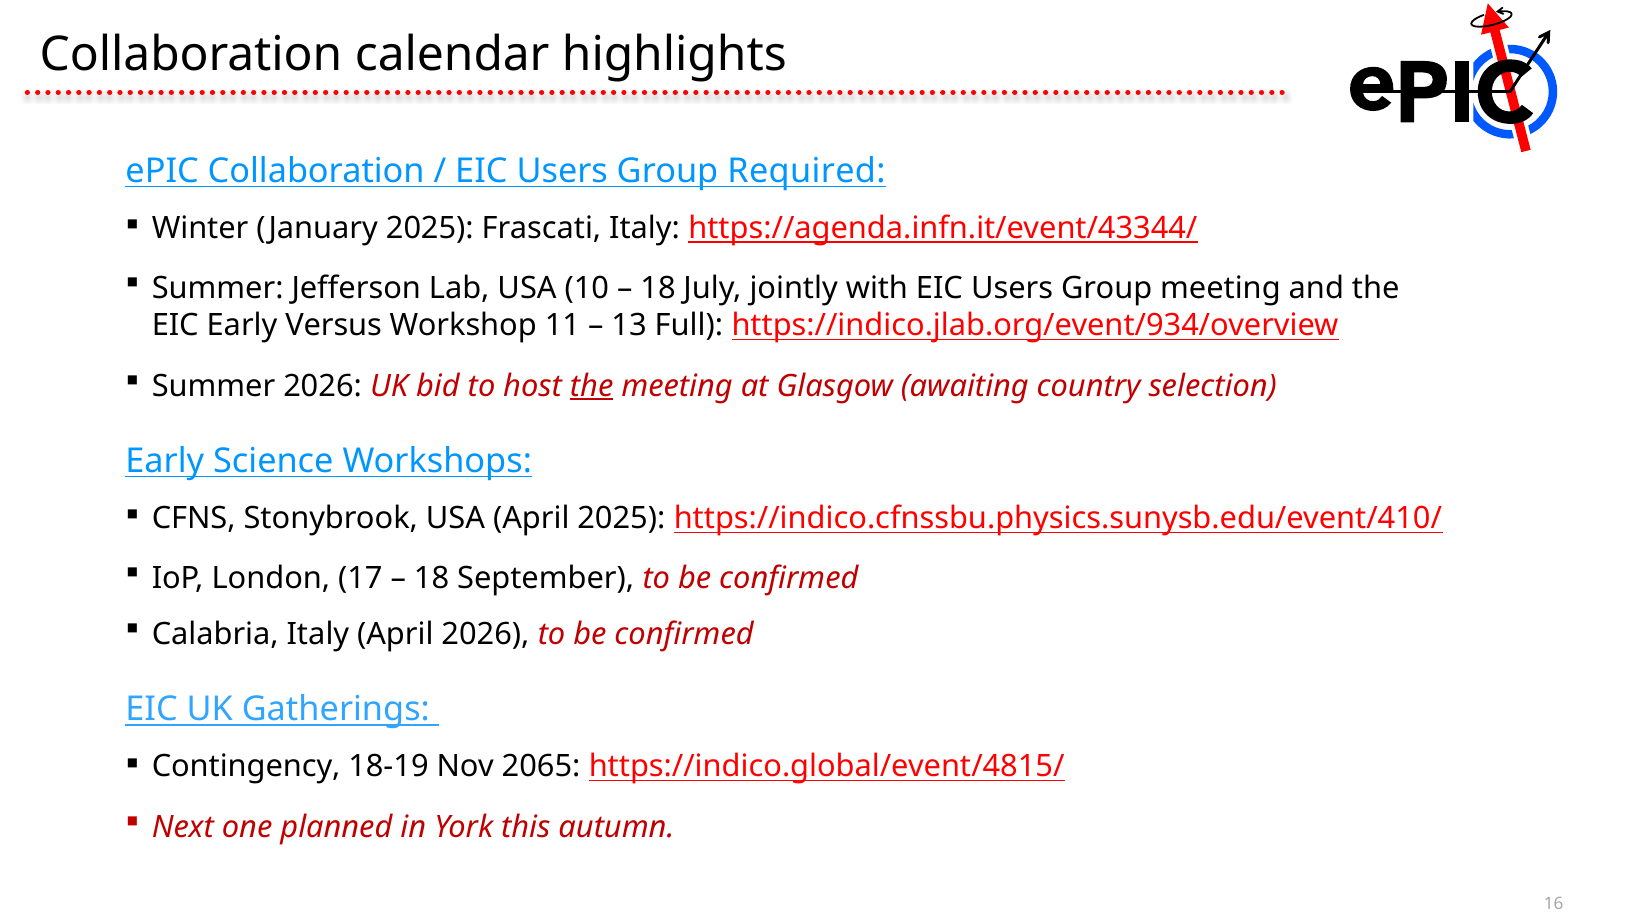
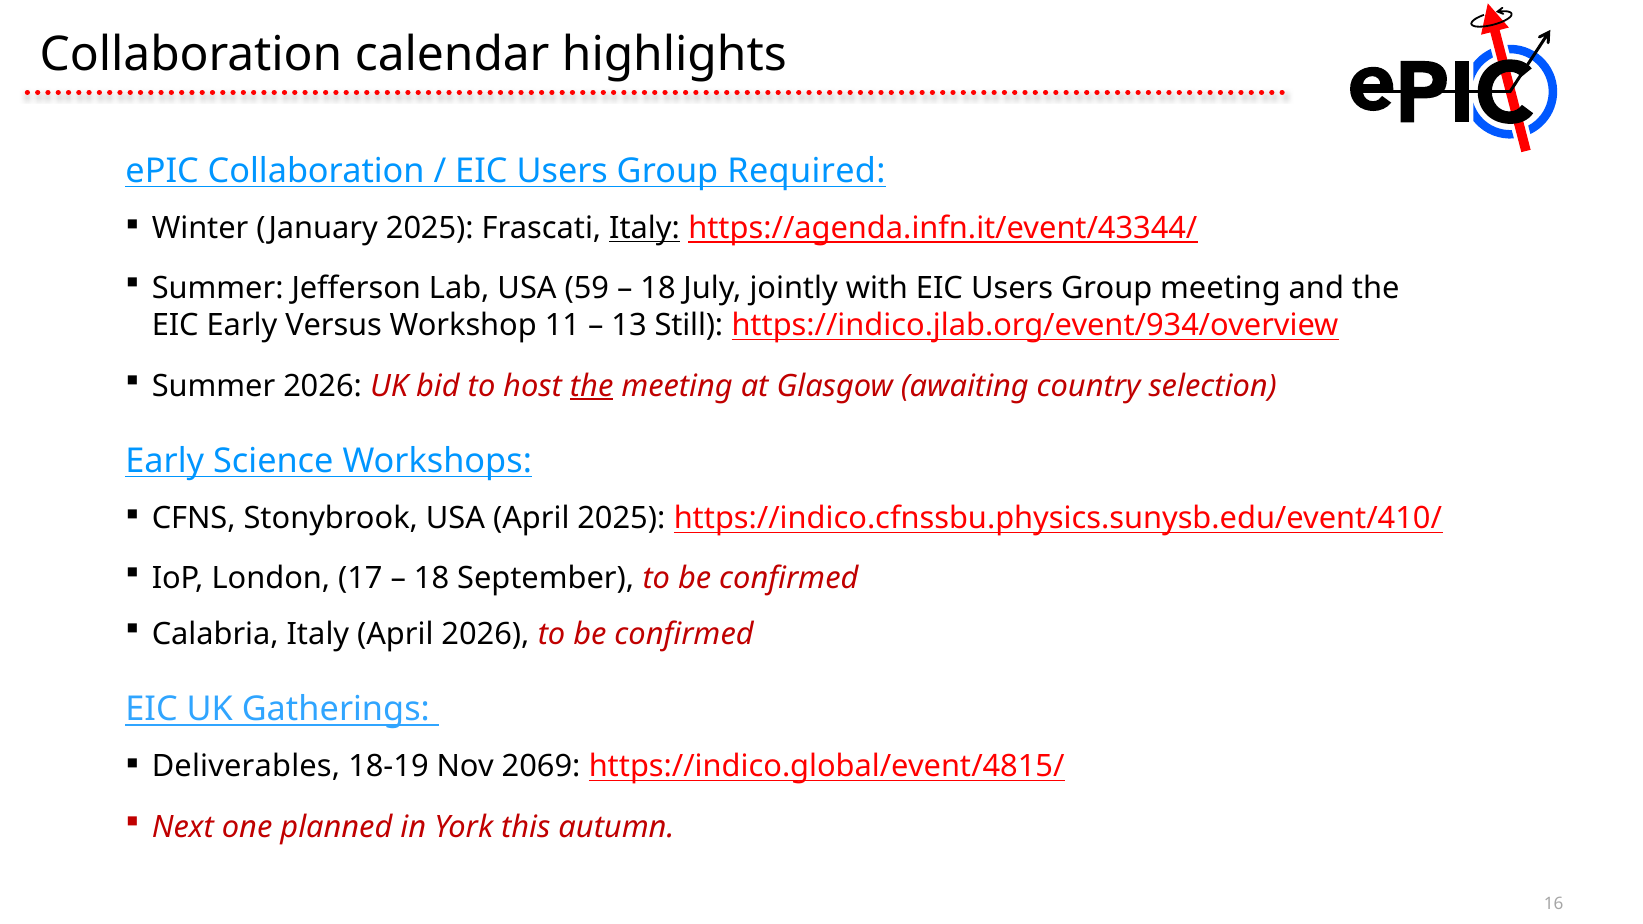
Italy at (645, 228) underline: none -> present
10: 10 -> 59
Full: Full -> Still
Contingency: Contingency -> Deliverables
2065: 2065 -> 2069
